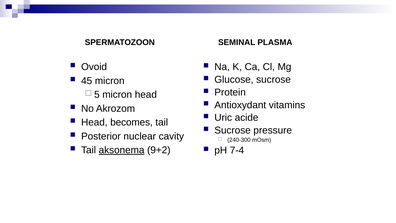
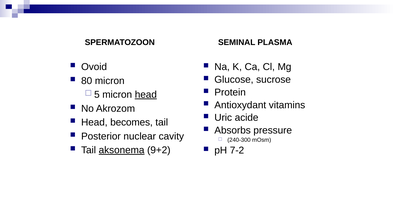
45: 45 -> 80
head at (146, 95) underline: none -> present
Sucrose at (233, 130): Sucrose -> Absorbs
7-4: 7-4 -> 7-2
